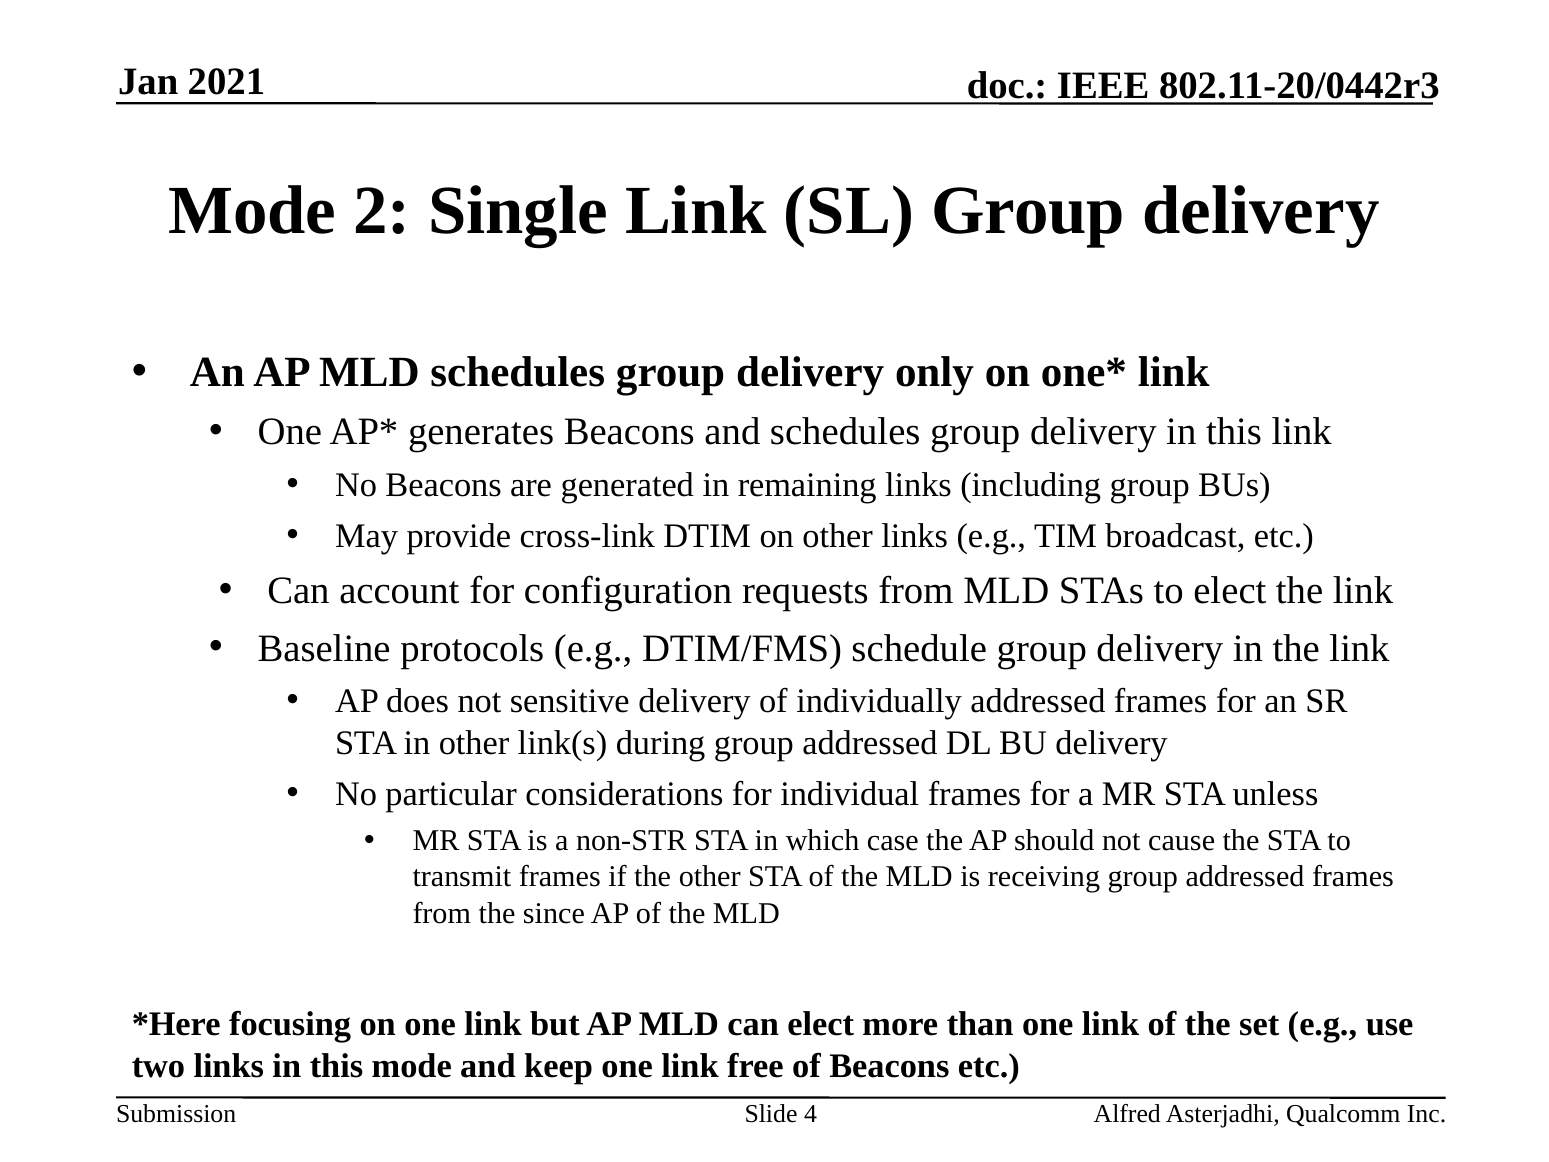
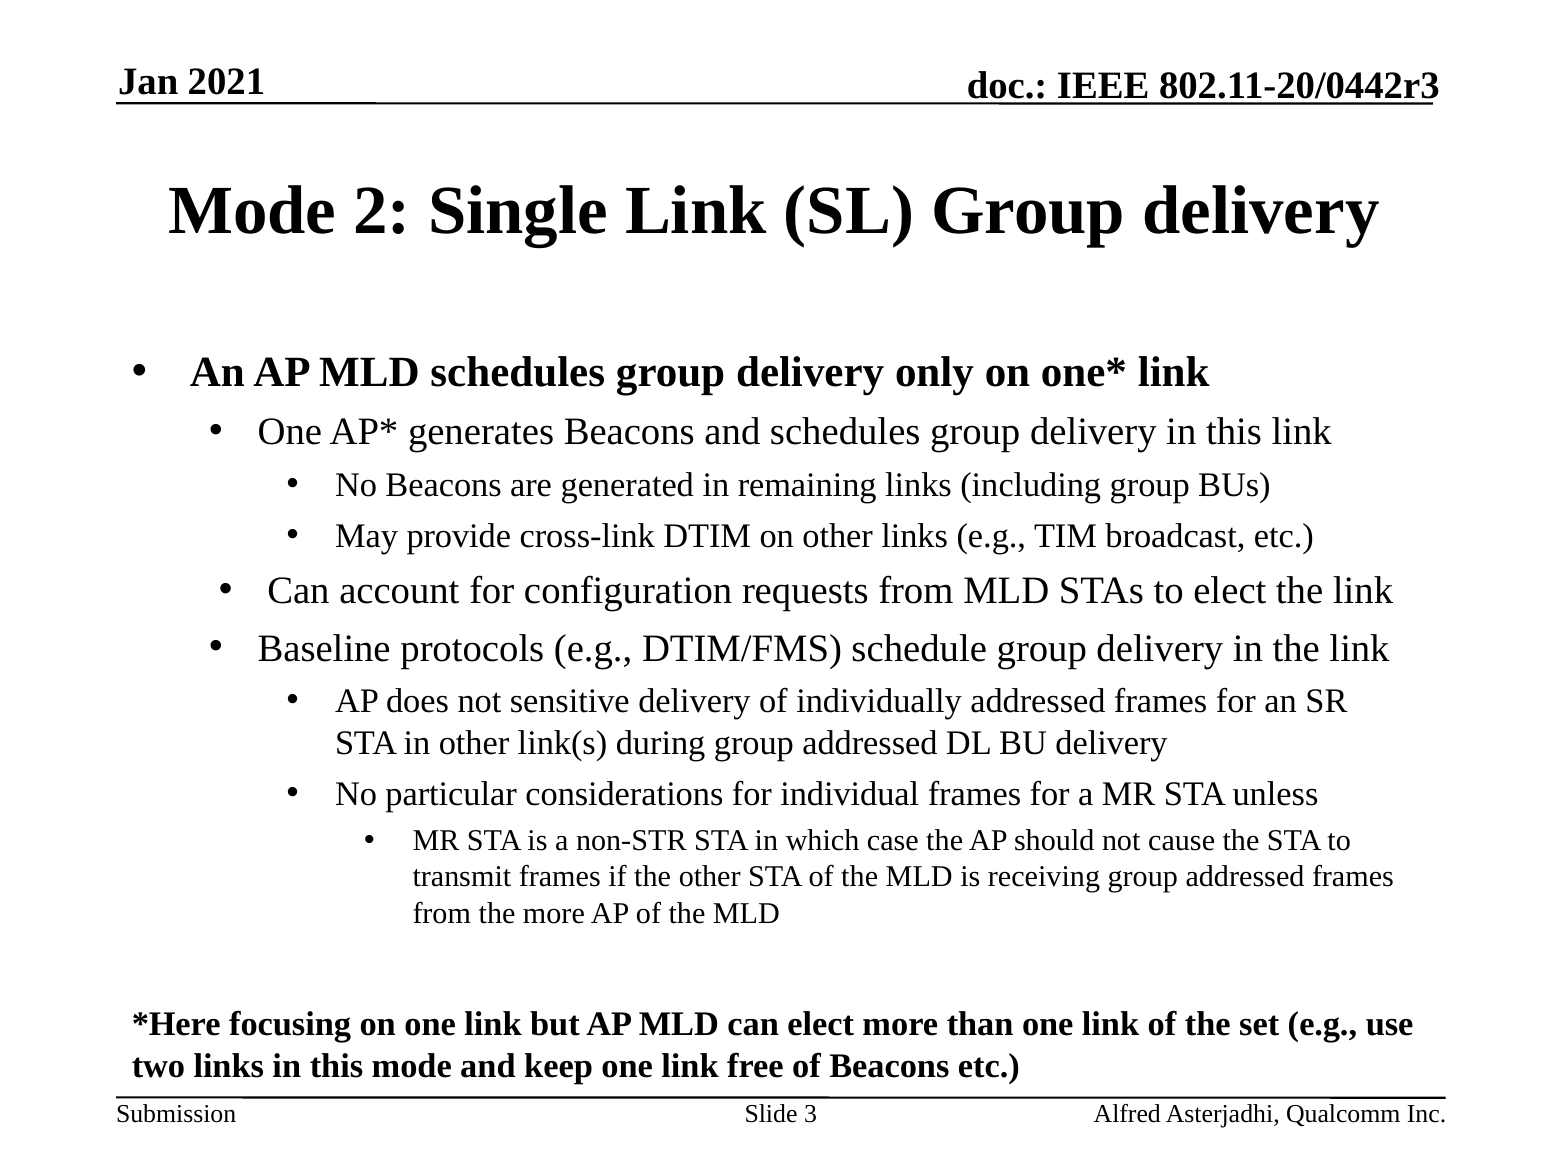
the since: since -> more
4: 4 -> 3
